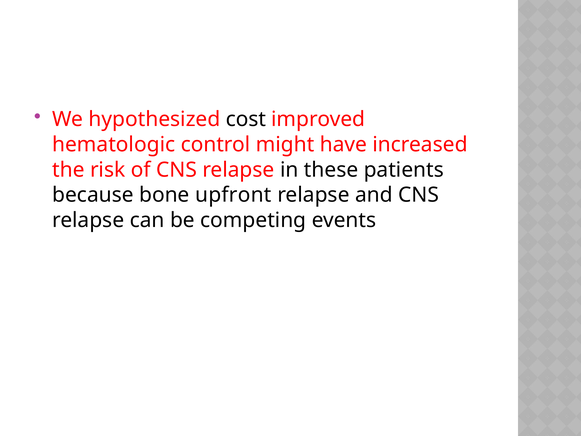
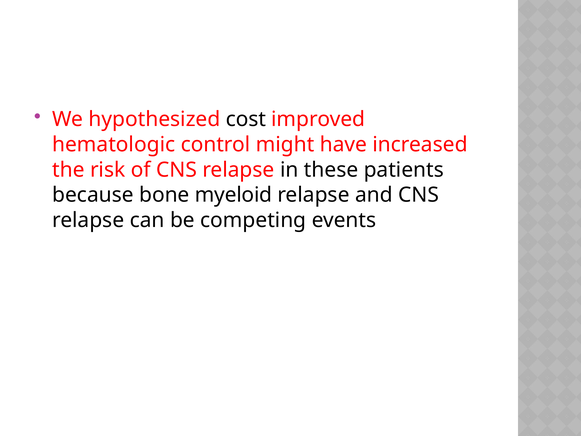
upfront: upfront -> myeloid
